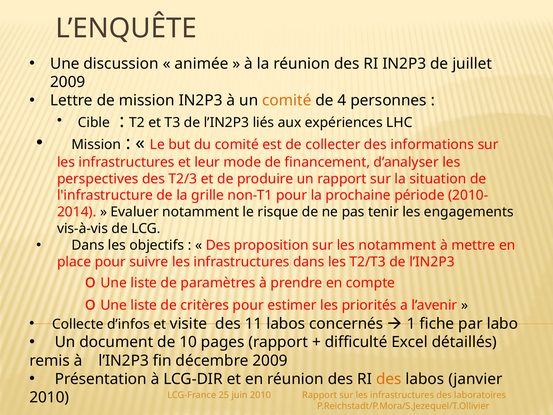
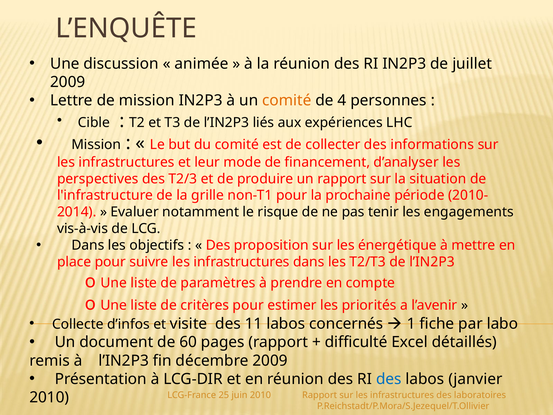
les notamment: notamment -> énergétique
10: 10 -> 60
des at (389, 379) colour: orange -> blue
